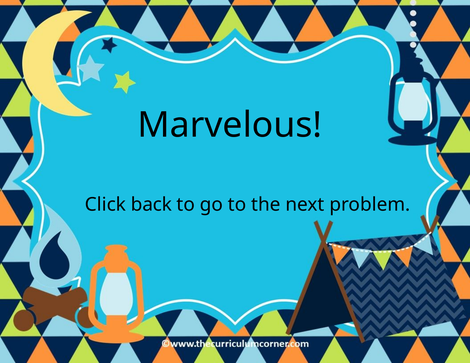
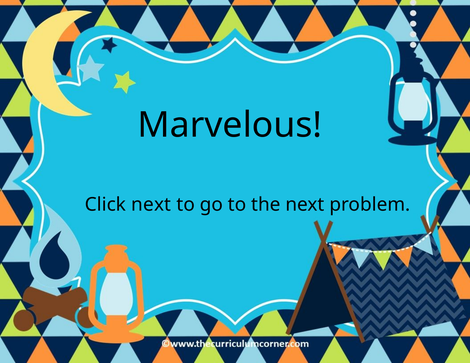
Click back: back -> next
